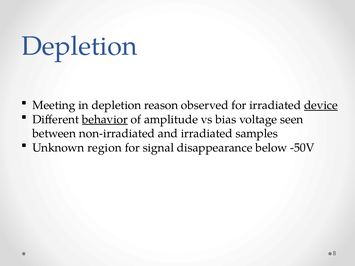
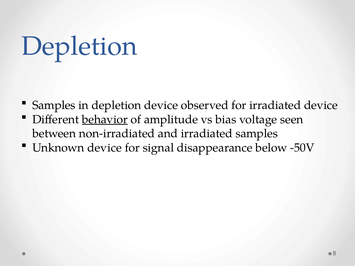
Meeting at (54, 105): Meeting -> Samples
depletion reason: reason -> device
device at (321, 105) underline: present -> none
Unknown region: region -> device
